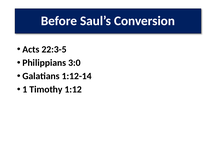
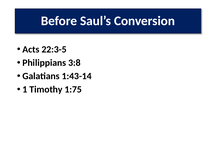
3:0: 3:0 -> 3:8
1:12-14: 1:12-14 -> 1:43-14
1:12: 1:12 -> 1:75
